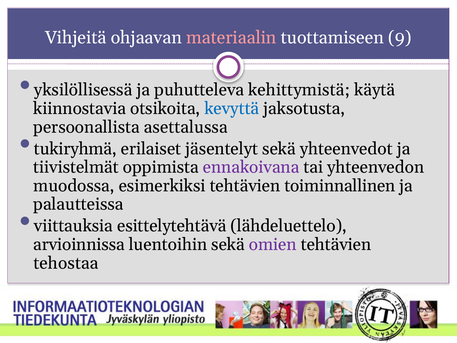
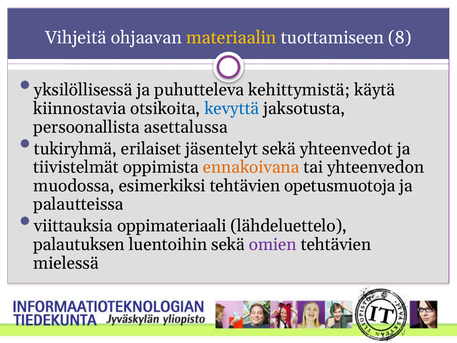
materiaalin colour: pink -> yellow
9: 9 -> 8
ennakoivana colour: purple -> orange
toiminnallinen: toiminnallinen -> opetusmuotoja
esittelytehtävä: esittelytehtävä -> oppimateriaali
arvioinnissa: arvioinnissa -> palautuksen
tehostaa: tehostaa -> mielessä
